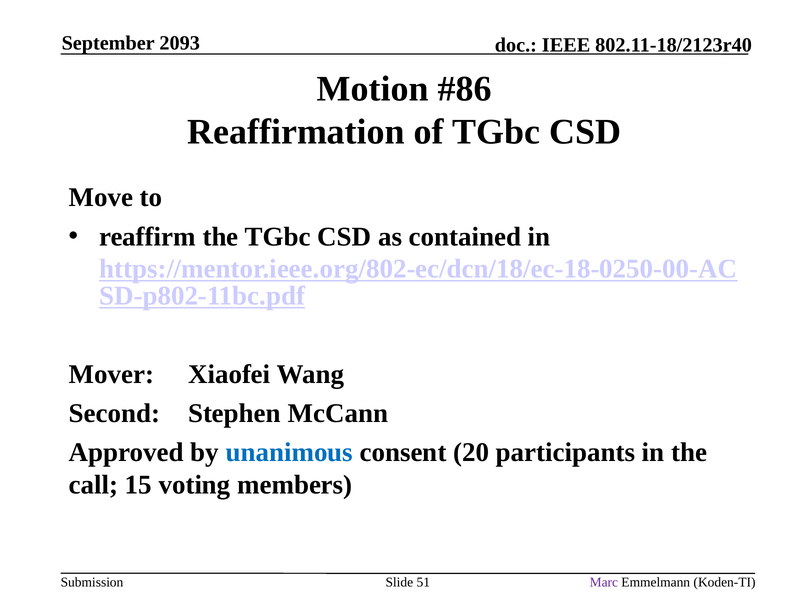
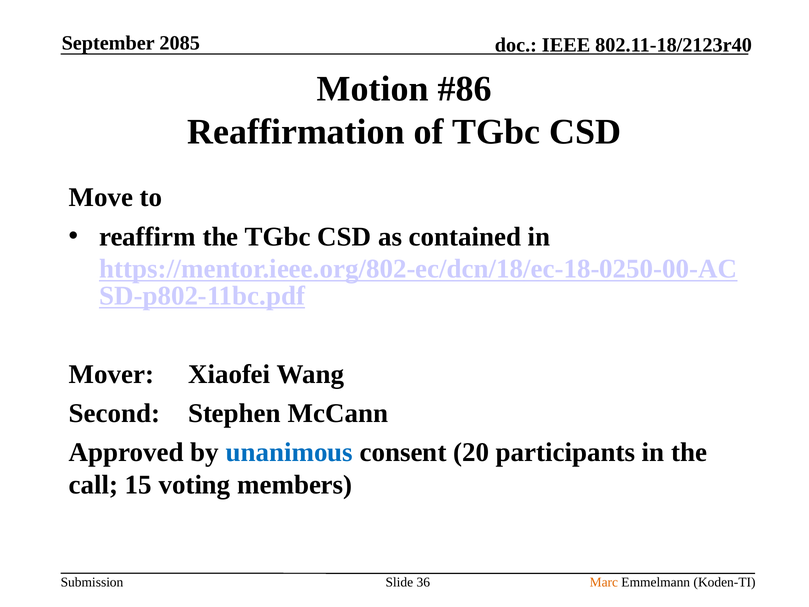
2093: 2093 -> 2085
51: 51 -> 36
Marc colour: purple -> orange
